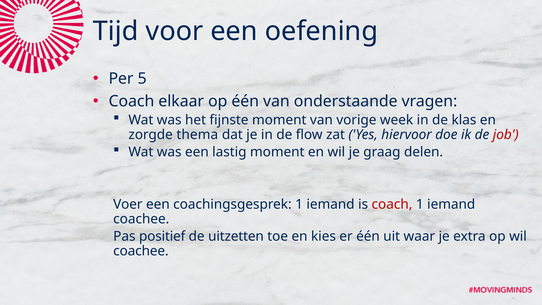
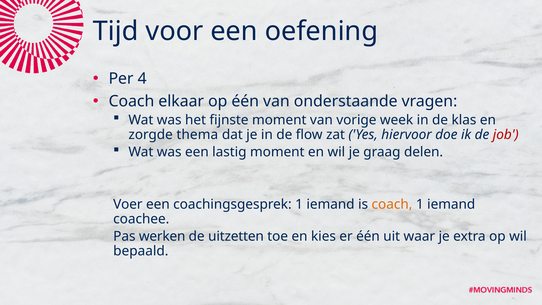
5: 5 -> 4
coach at (392, 204) colour: red -> orange
positief: positief -> werken
coachee at (141, 251): coachee -> bepaald
